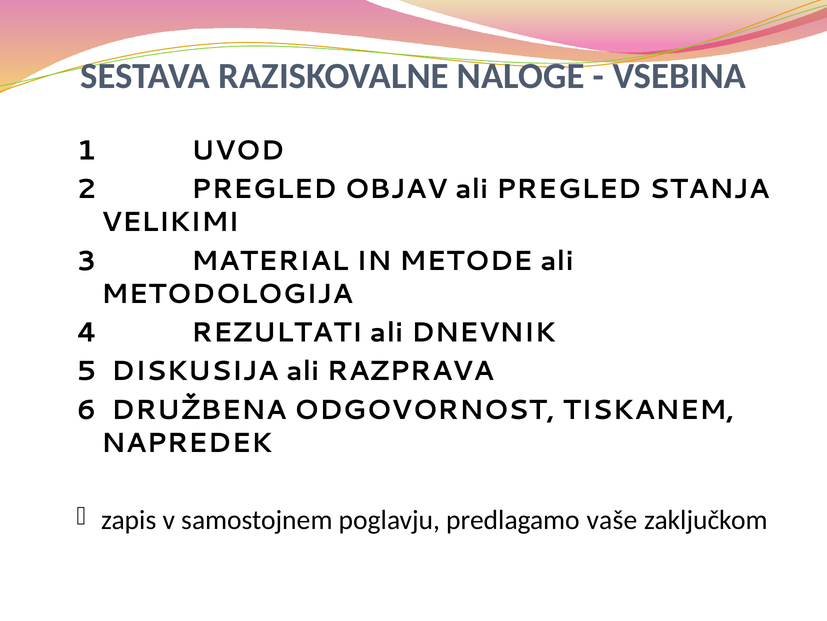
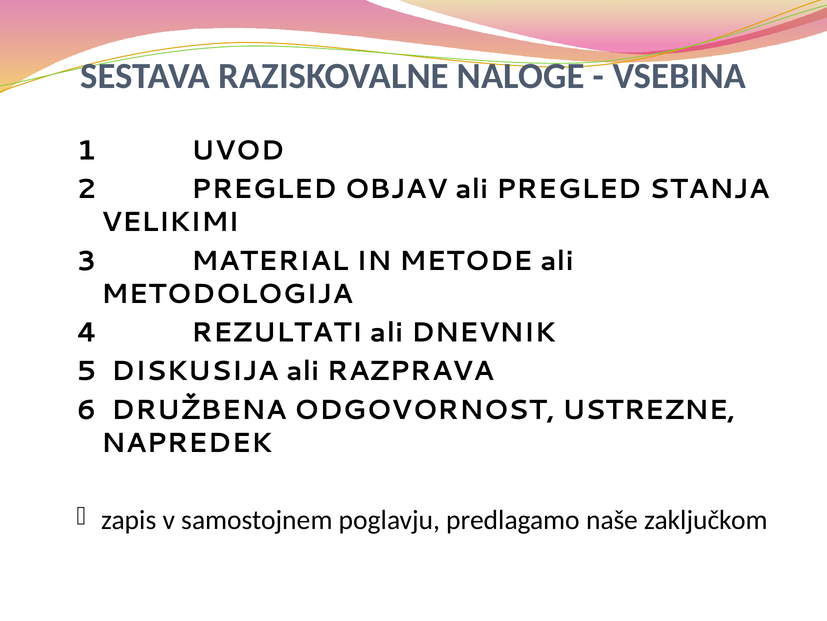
TISKANEM: TISKANEM -> USTREZNE
vaše: vaše -> naše
